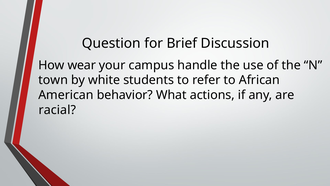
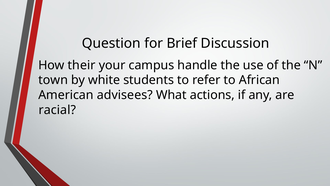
wear: wear -> their
behavior: behavior -> advisees
